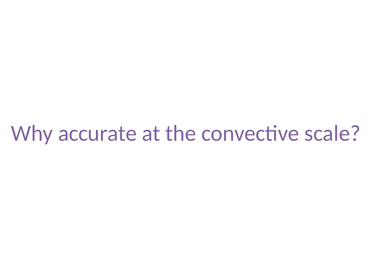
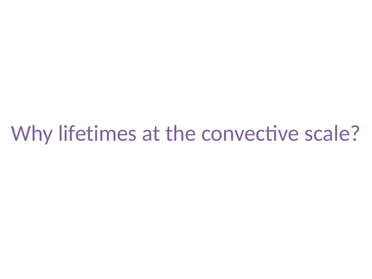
accurate: accurate -> lifetimes
